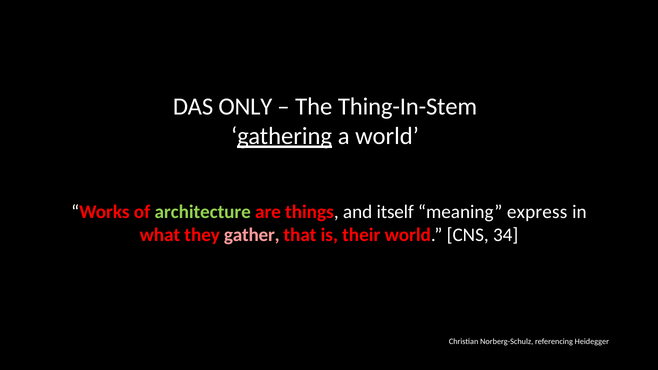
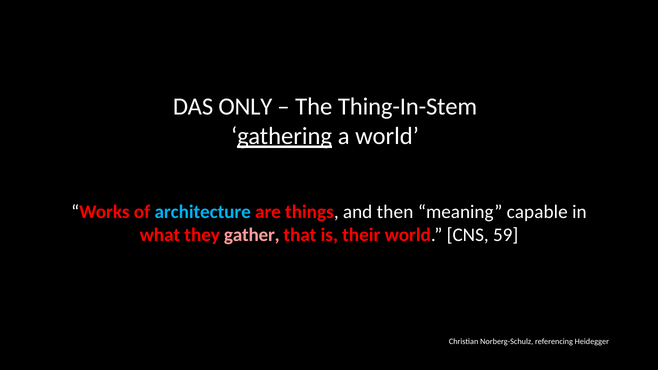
architecture colour: light green -> light blue
itself: itself -> then
express: express -> capable
34: 34 -> 59
